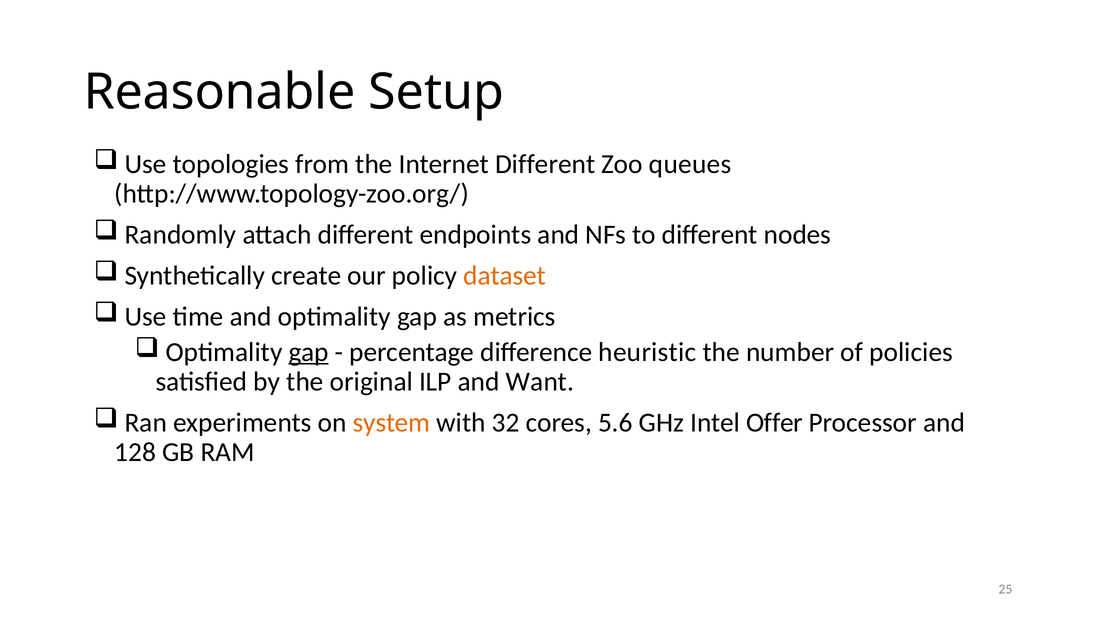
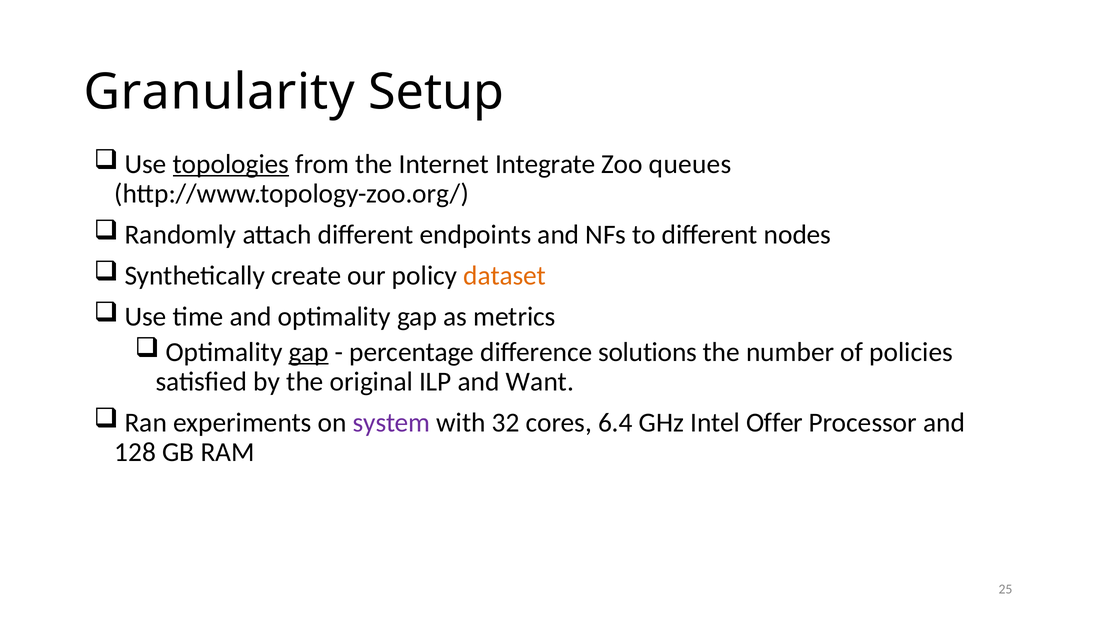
Reasonable: Reasonable -> Granularity
topologies underline: none -> present
Internet Different: Different -> Integrate
heuristic: heuristic -> solutions
system colour: orange -> purple
5.6: 5.6 -> 6.4
